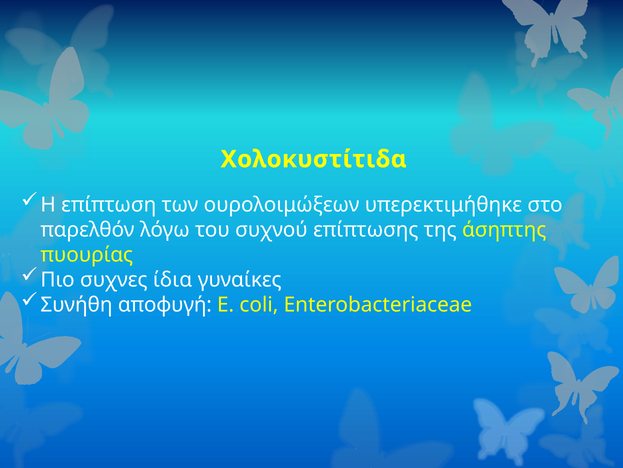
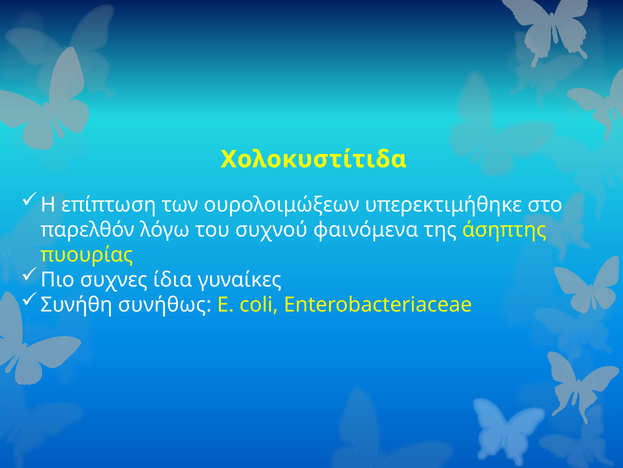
επίπτωσης: επίπτωσης -> φαινόμενα
αποφυγή: αποφυγή -> συνήθως
